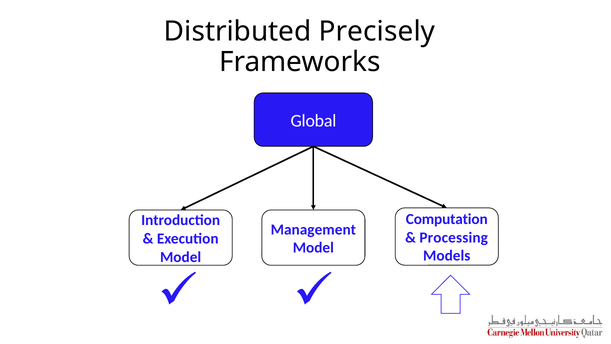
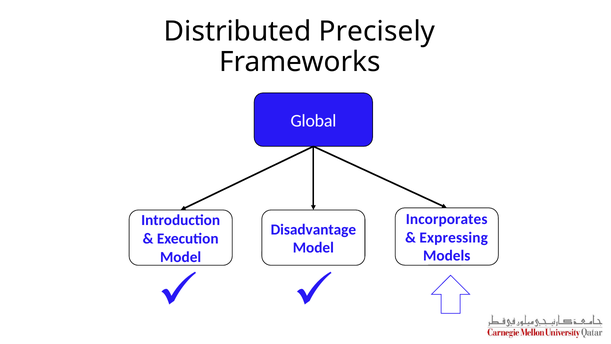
Computation: Computation -> Incorporates
Management: Management -> Disadvantage
Processing: Processing -> Expressing
